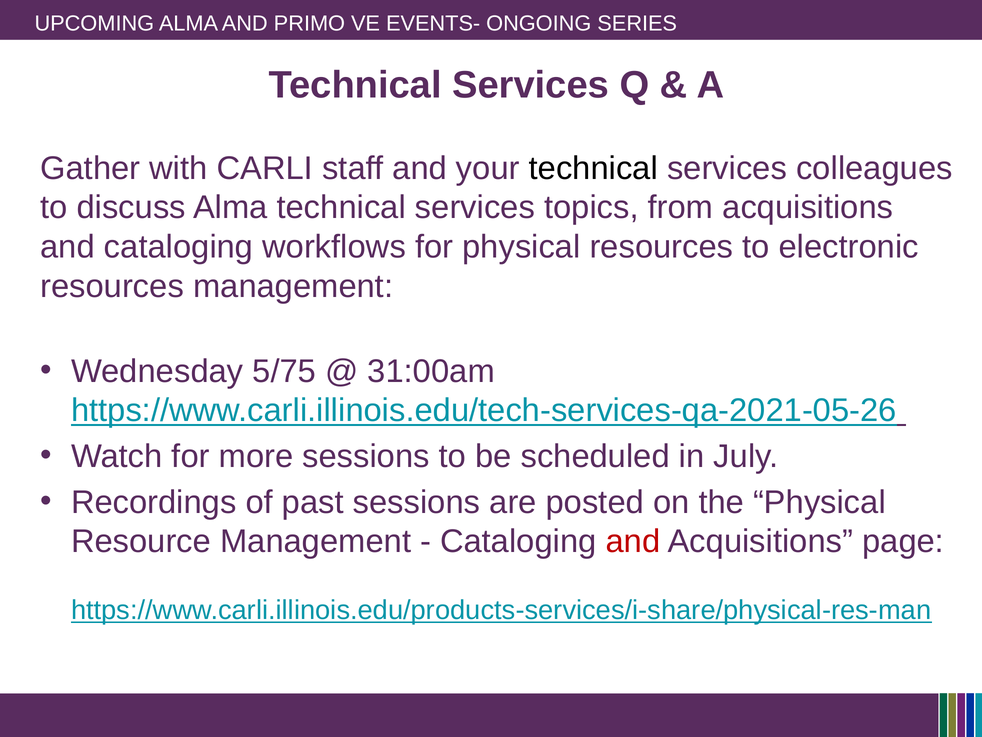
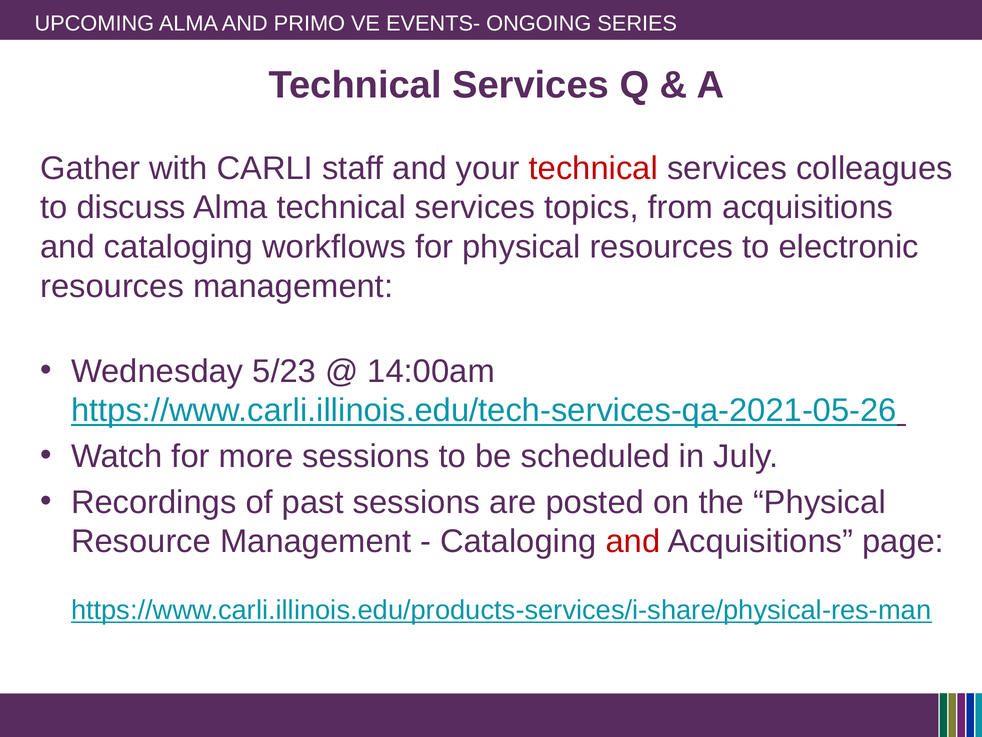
technical at (593, 168) colour: black -> red
5/75: 5/75 -> 5/23
31:00am: 31:00am -> 14:00am
